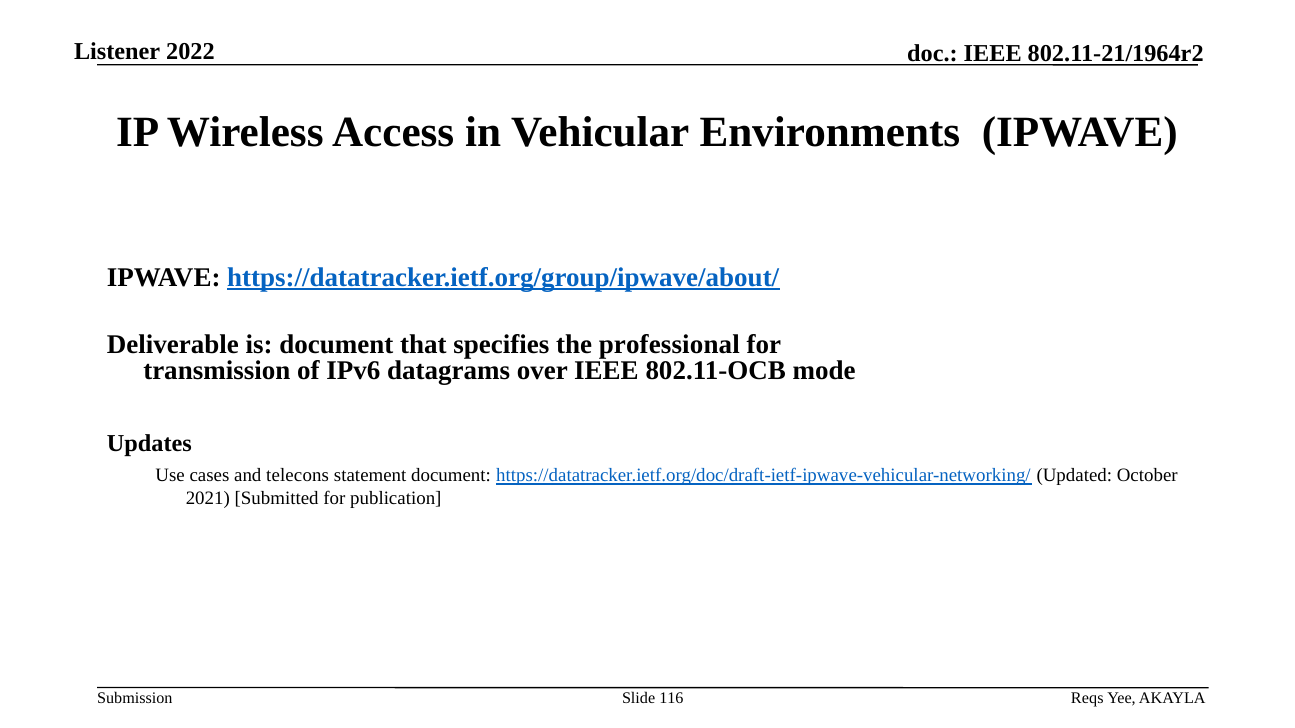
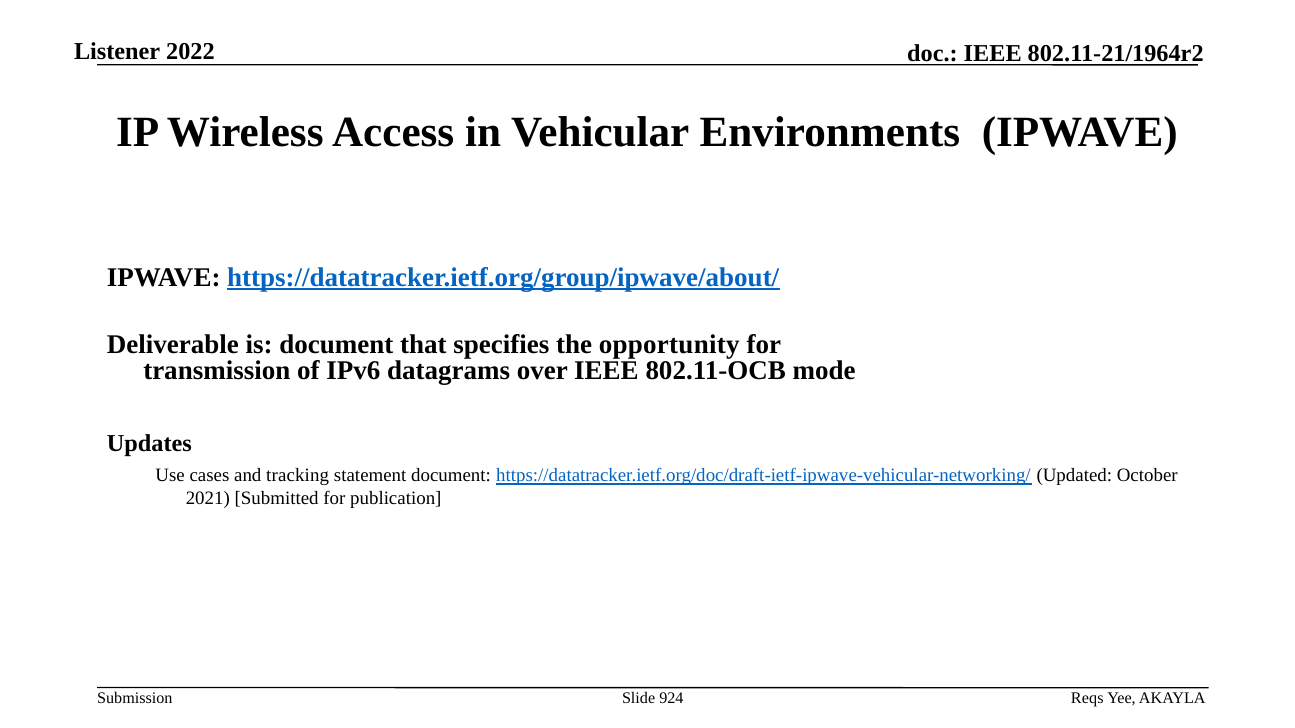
professional: professional -> opportunity
telecons: telecons -> tracking
116: 116 -> 924
